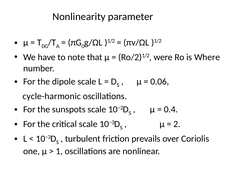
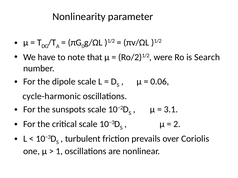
Where: Where -> Search
0.4: 0.4 -> 3.1
